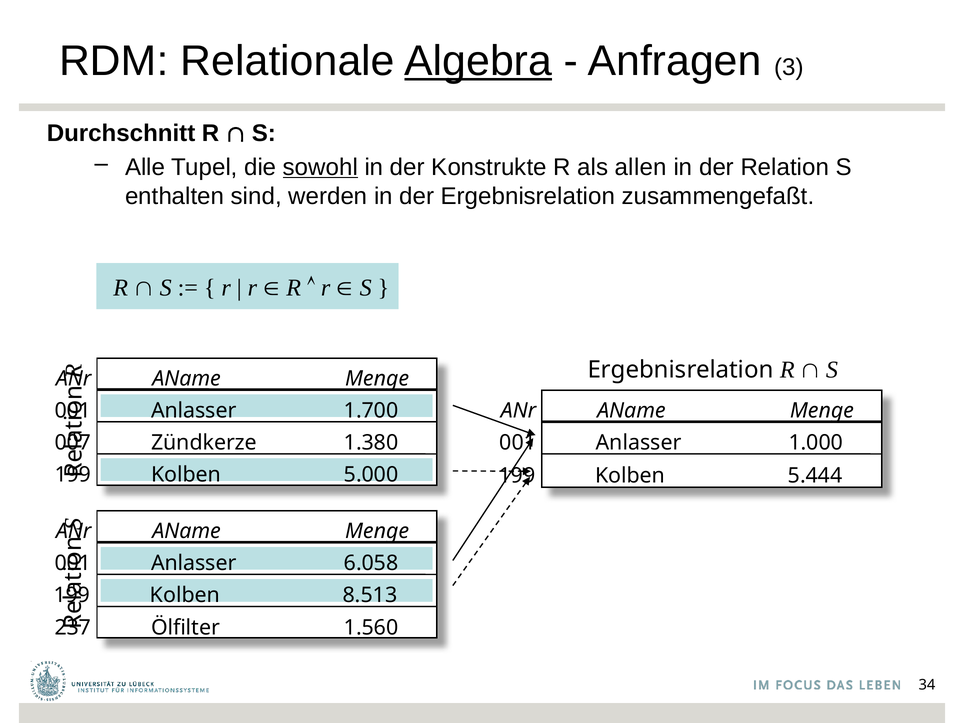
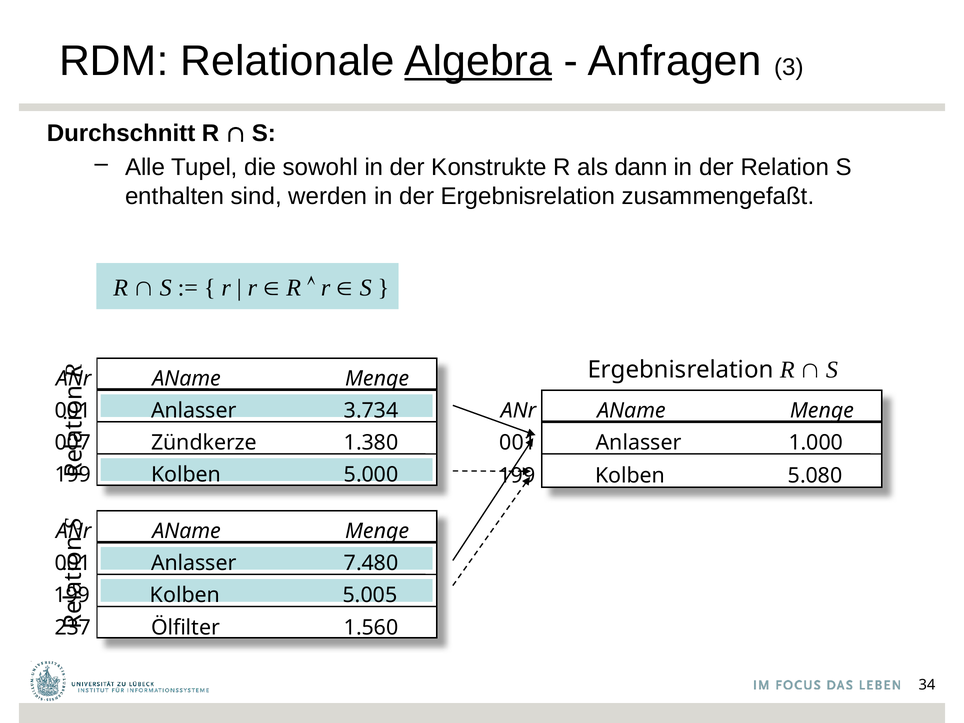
sowohl underline: present -> none
allen: allen -> dann
1.700: 1.700 -> 3.734
5.444: 5.444 -> 5.080
6.058: 6.058 -> 7.480
8.513: 8.513 -> 5.005
